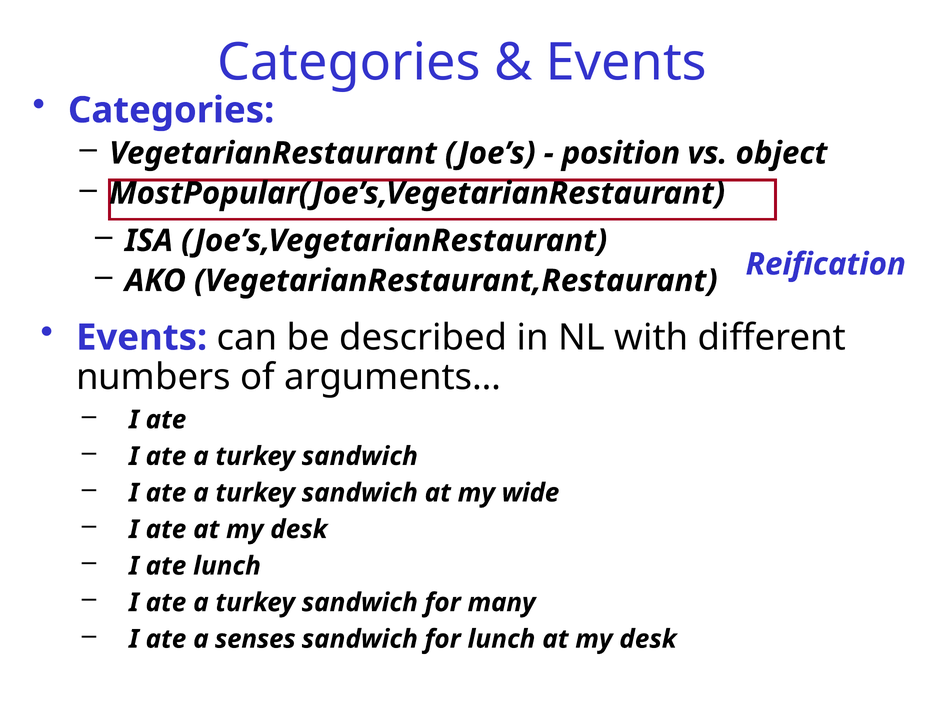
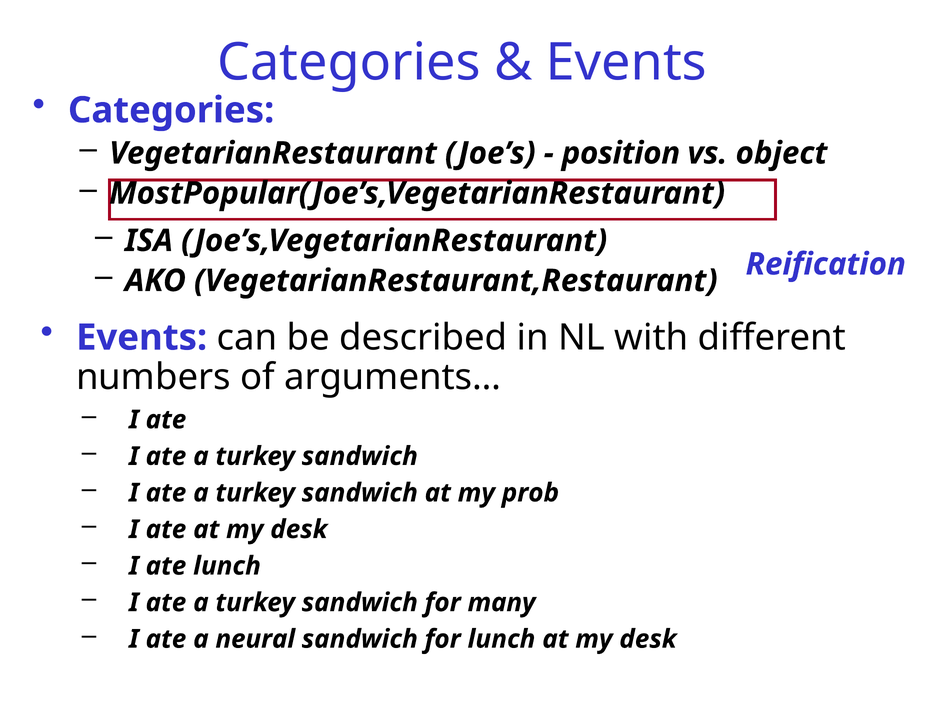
wide: wide -> prob
senses: senses -> neural
